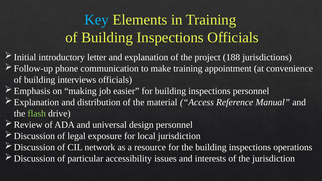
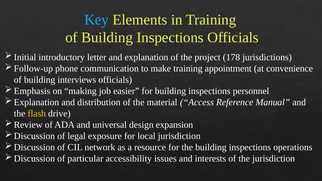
188: 188 -> 178
flash colour: light green -> yellow
design personnel: personnel -> expansion
